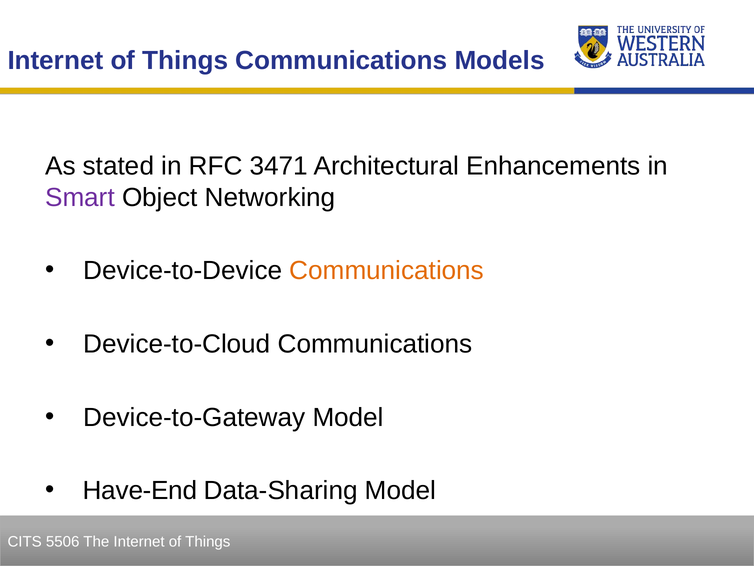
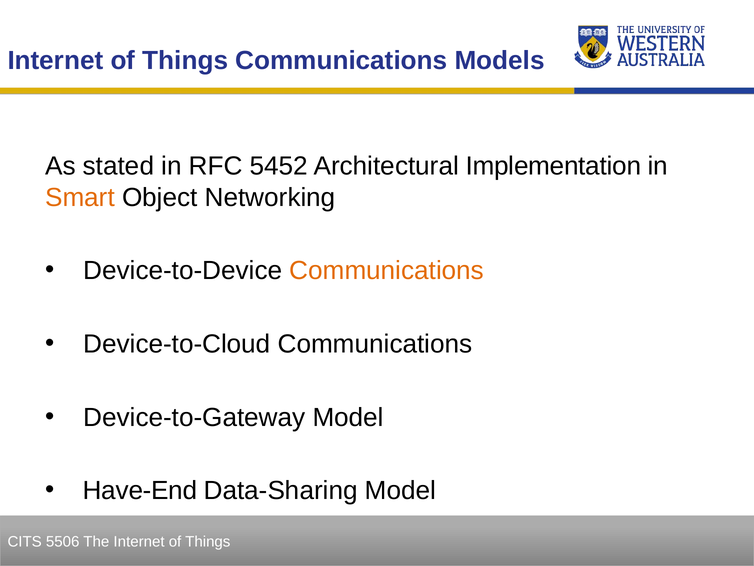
3471: 3471 -> 5452
Enhancements: Enhancements -> Implementation
Smart colour: purple -> orange
